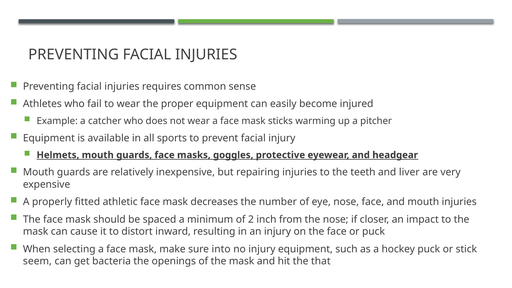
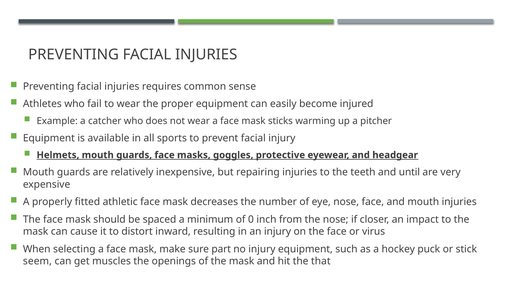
liver: liver -> until
2: 2 -> 0
or puck: puck -> virus
into: into -> part
bacteria: bacteria -> muscles
